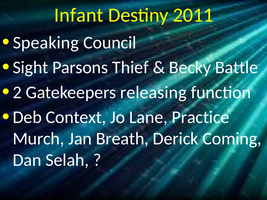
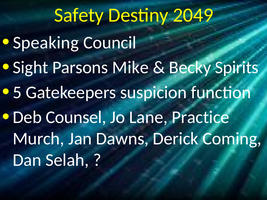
Infant: Infant -> Safety
2011: 2011 -> 2049
Thief: Thief -> Mike
Battle: Battle -> Spirits
2: 2 -> 5
releasing: releasing -> suspicion
Context: Context -> Counsel
Breath: Breath -> Dawns
